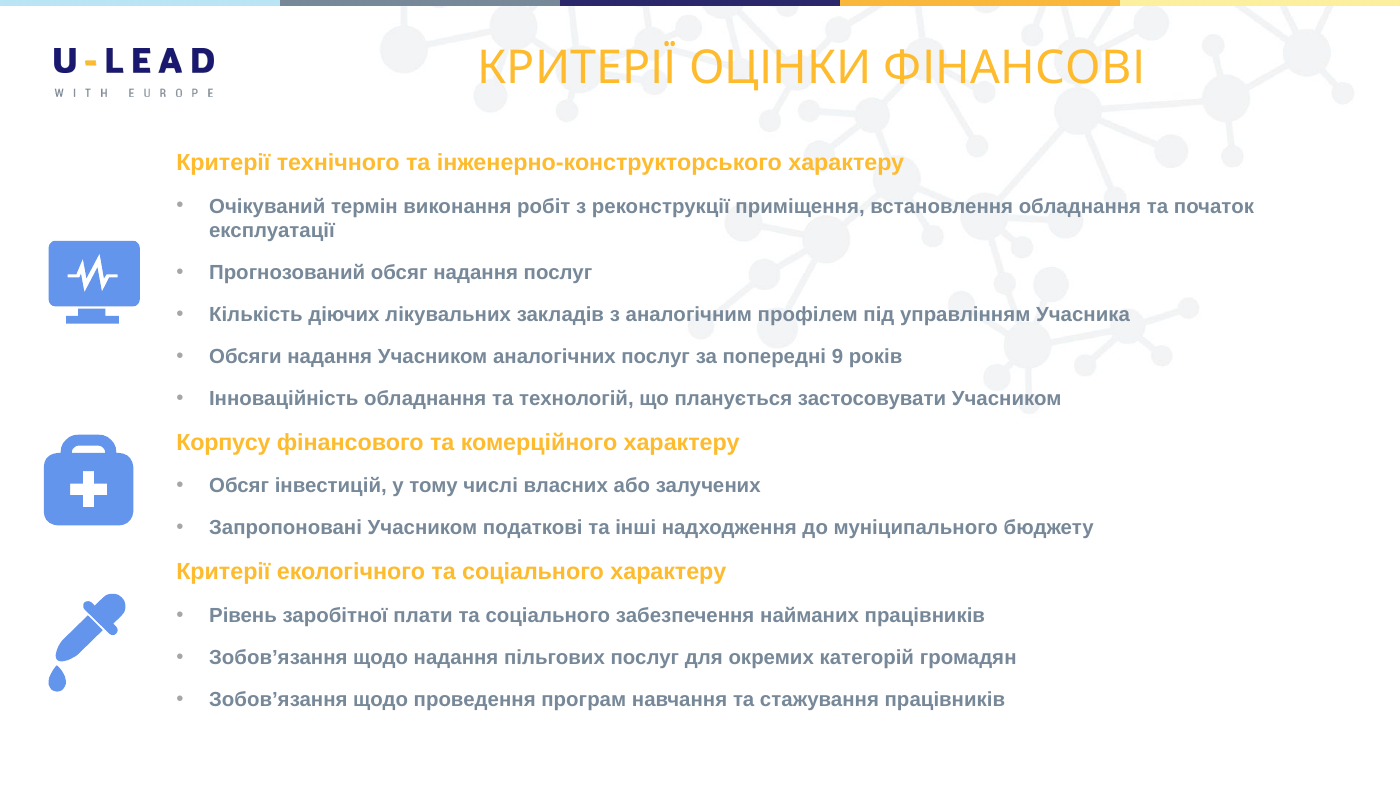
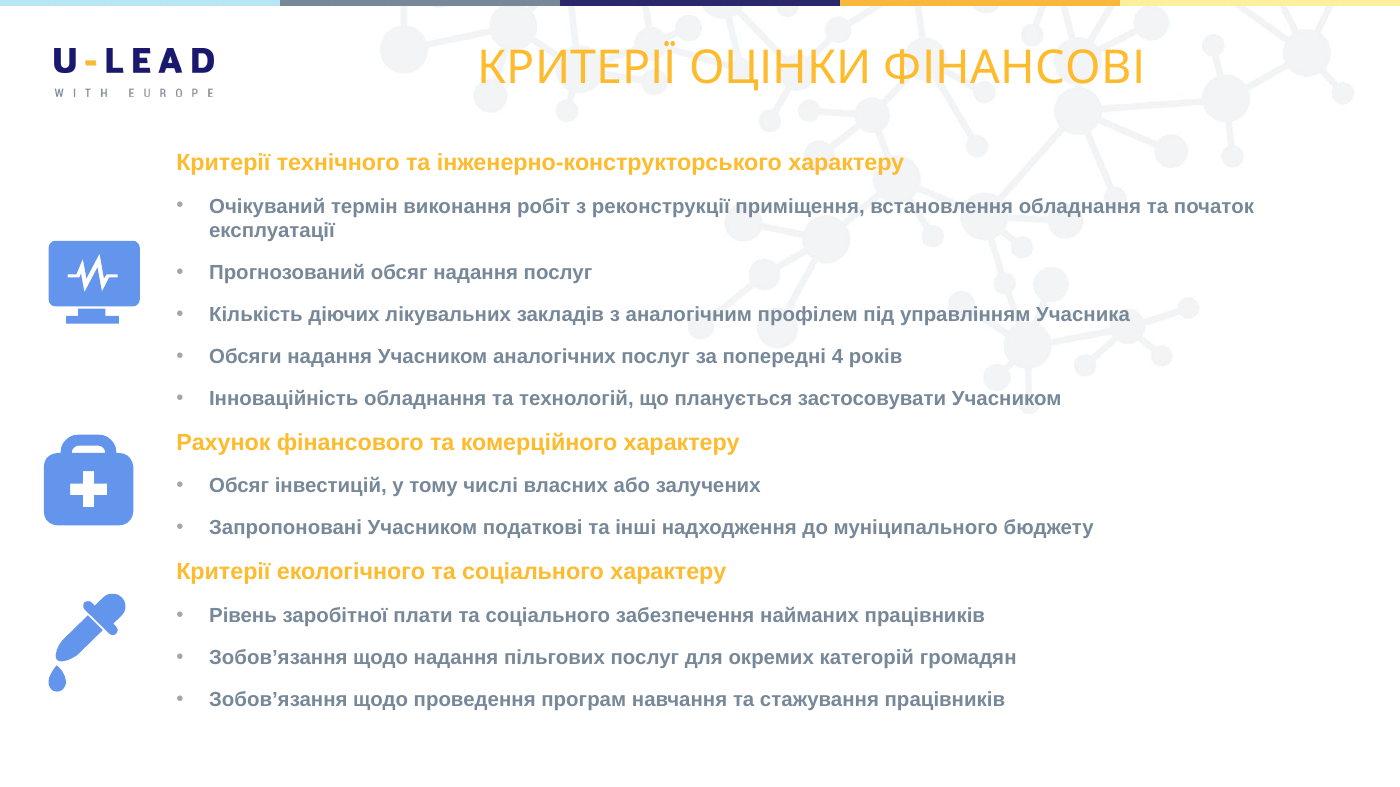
9: 9 -> 4
Корпусу: Корпусу -> Рахунок
